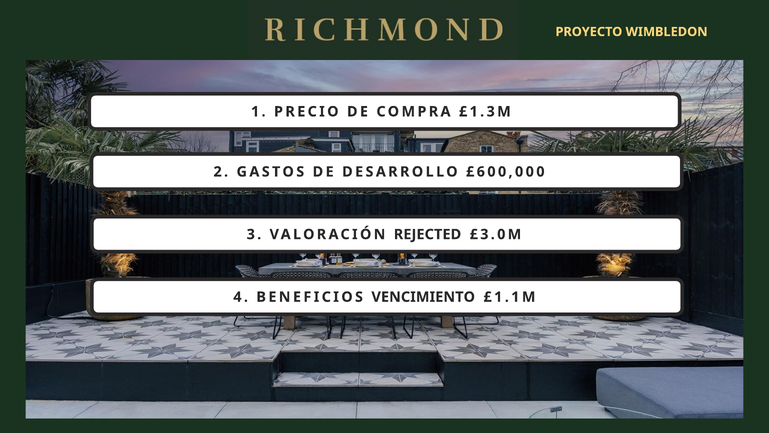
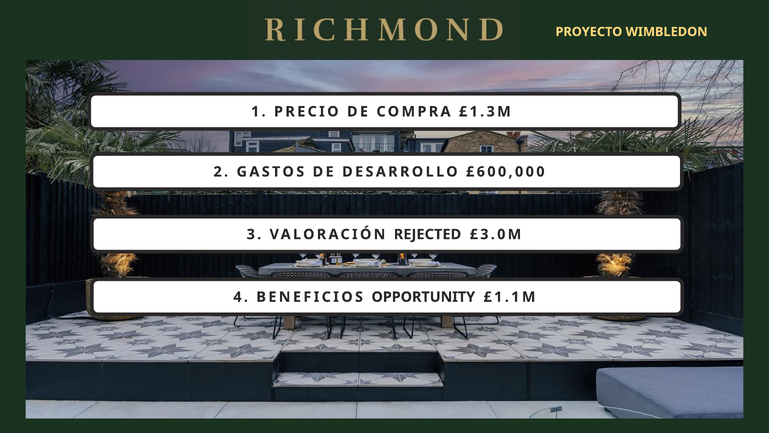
VENCIMIENTO: VENCIMIENTO -> OPPORTUNITY
